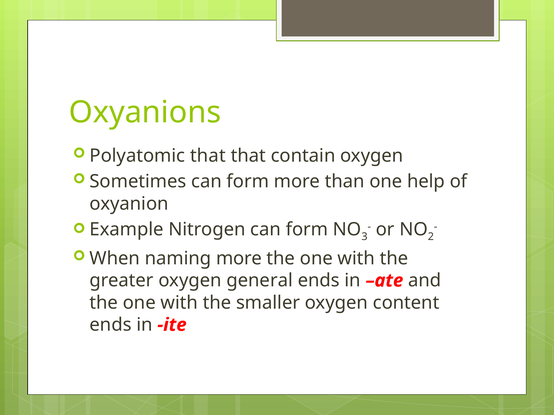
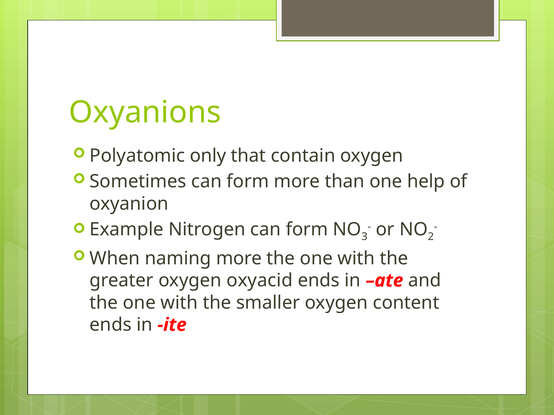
Polyatomic that: that -> only
general: general -> oxyacid
